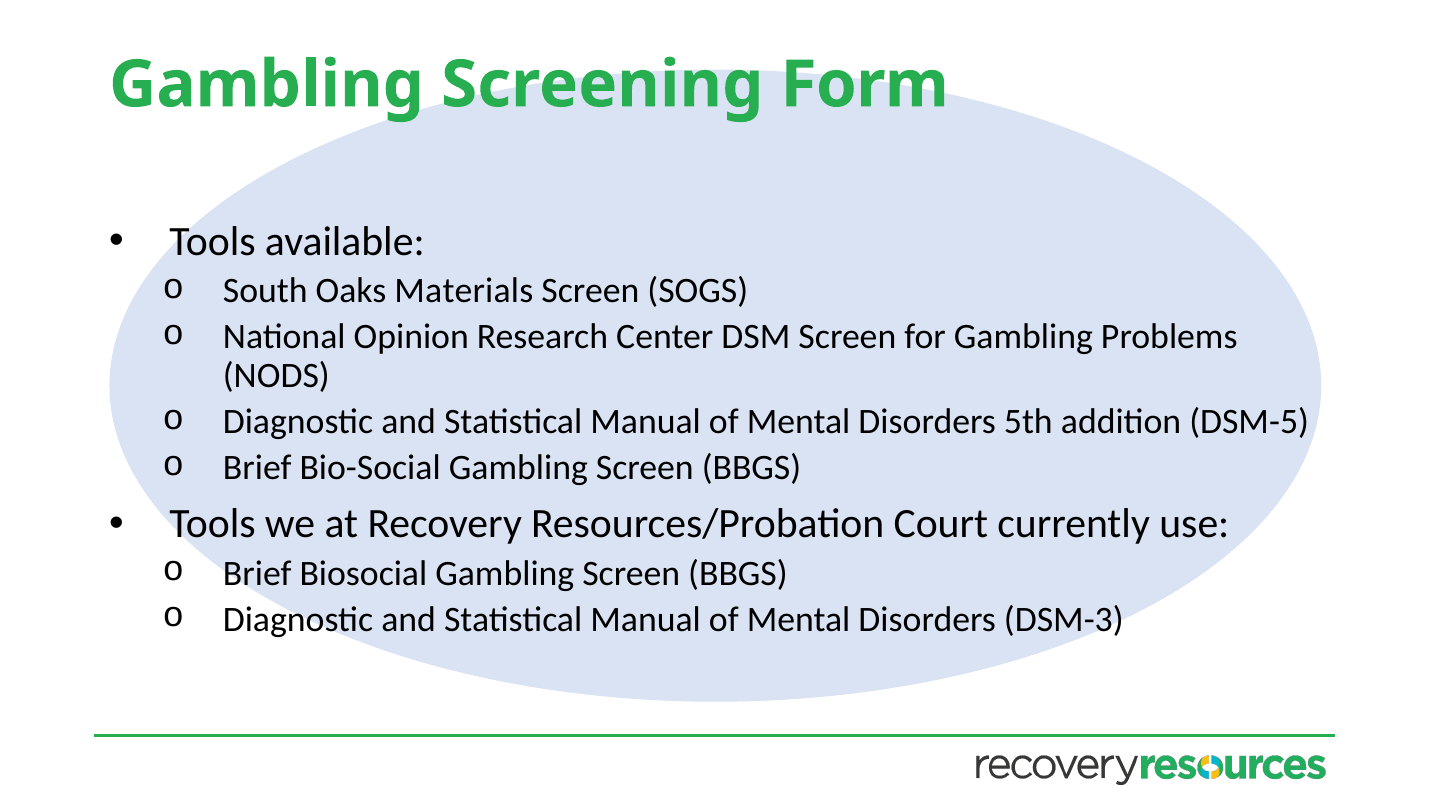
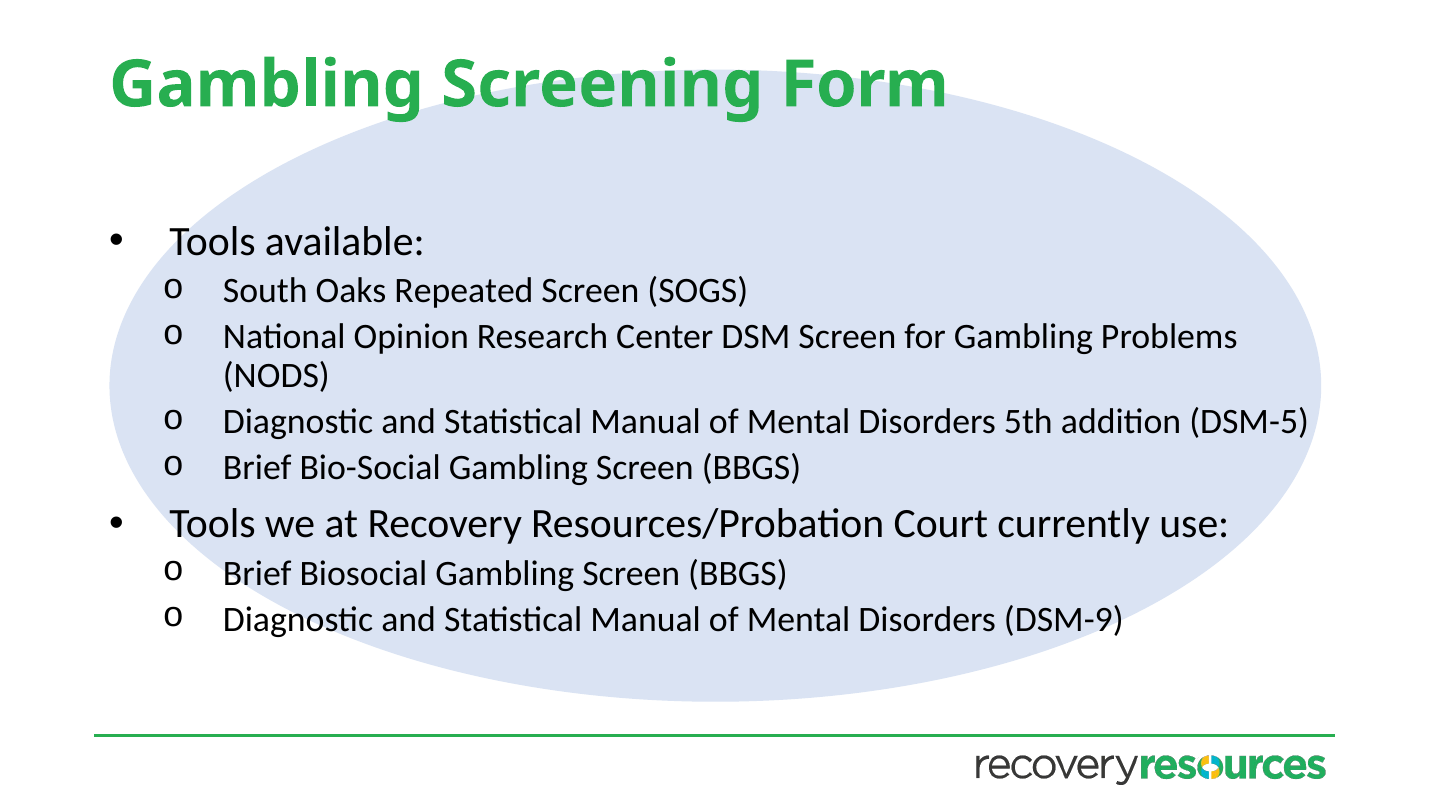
Materials: Materials -> Repeated
DSM-3: DSM-3 -> DSM-9
